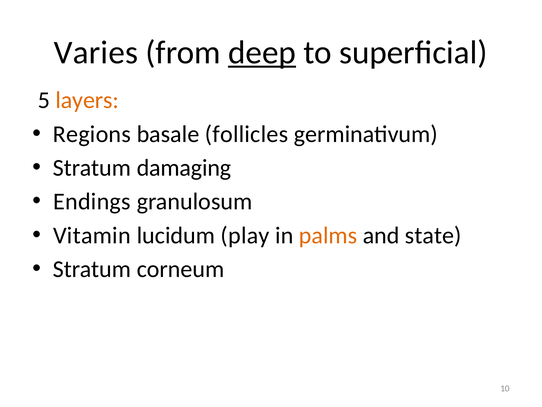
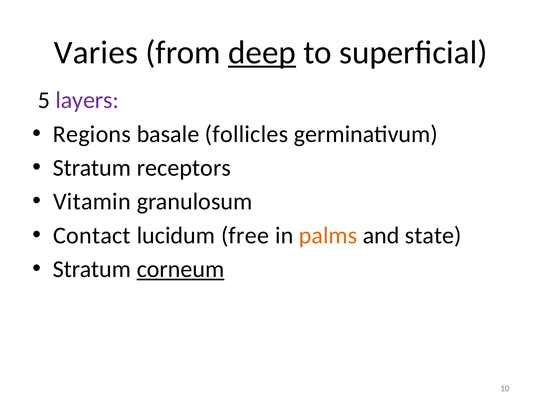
layers colour: orange -> purple
damaging: damaging -> receptors
Endings: Endings -> Vitamin
Vitamin: Vitamin -> Contact
play: play -> free
corneum underline: none -> present
